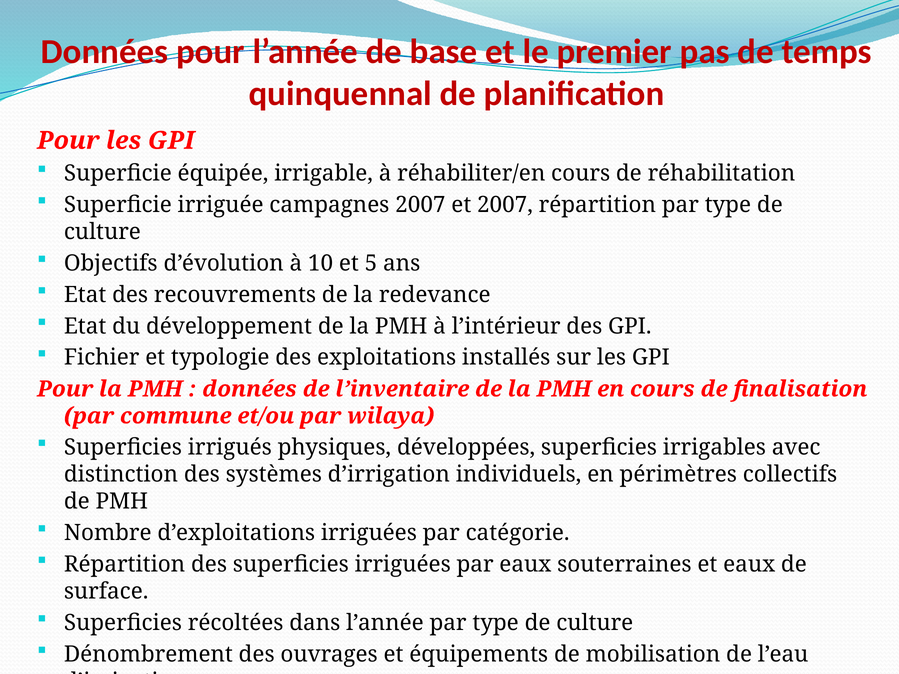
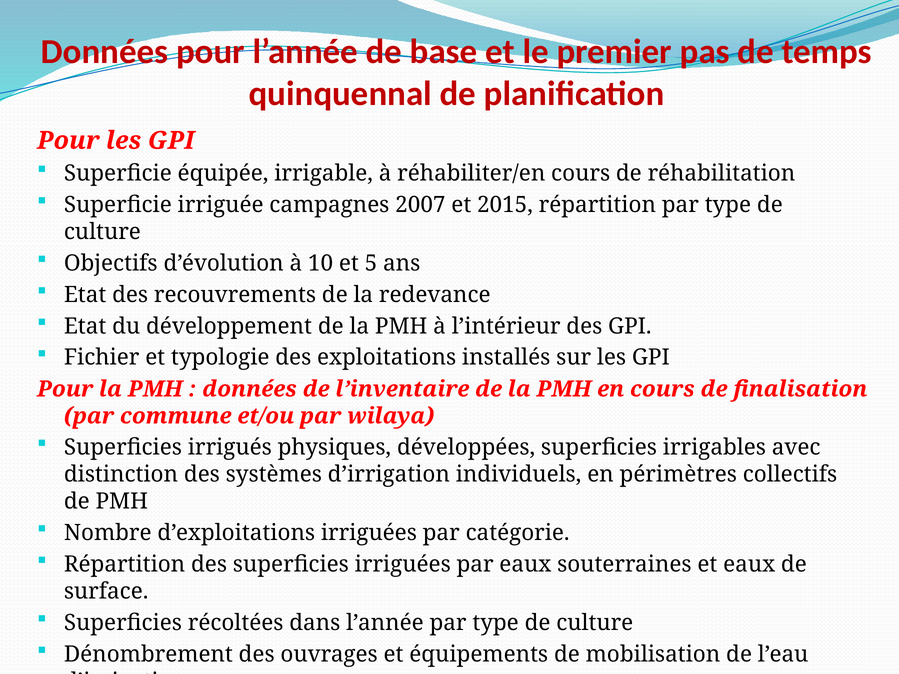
et 2007: 2007 -> 2015
